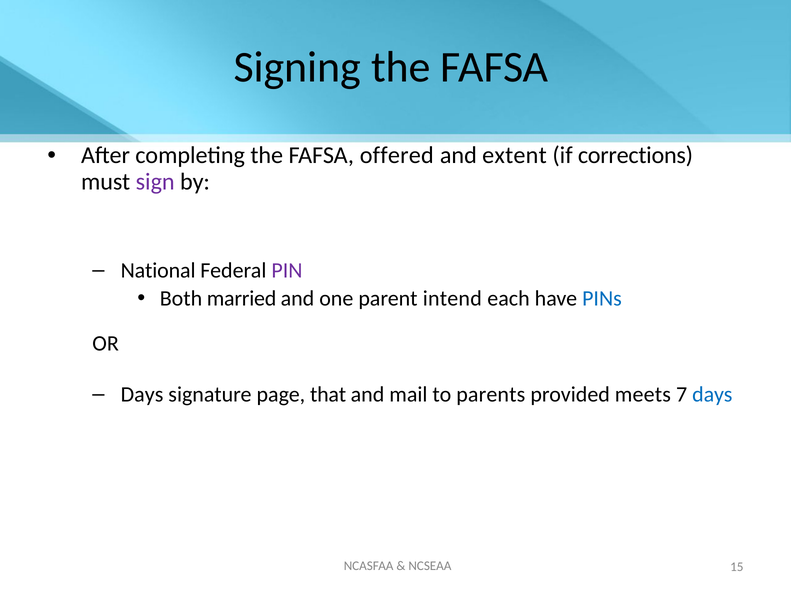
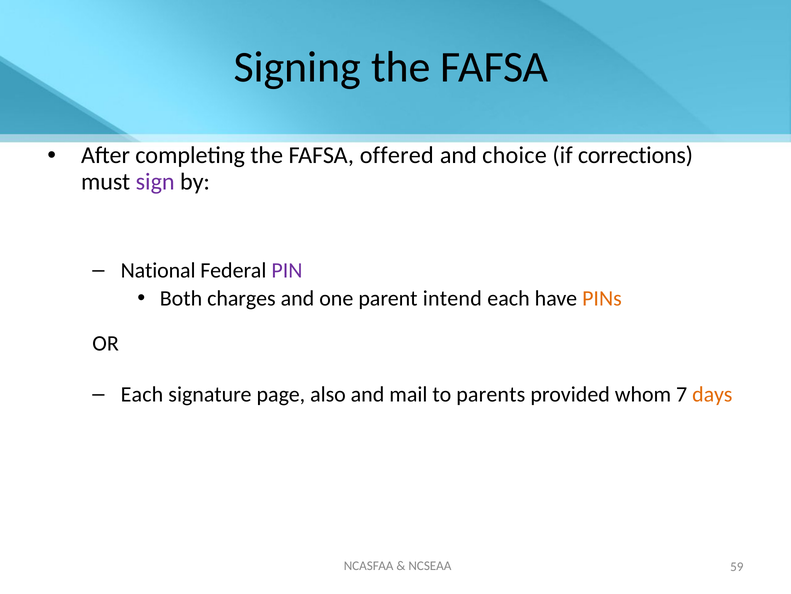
extent: extent -> choice
married: married -> charges
PINs colour: blue -> orange
Days at (142, 394): Days -> Each
that: that -> also
meets: meets -> whom
days at (712, 394) colour: blue -> orange
15: 15 -> 59
